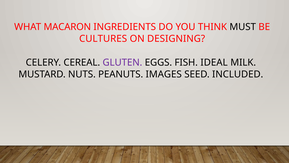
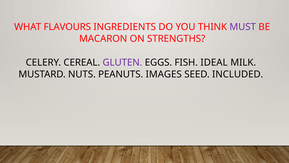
MACARON: MACARON -> FLAVOURS
MUST colour: black -> purple
CULTURES: CULTURES -> MACARON
DESIGNING: DESIGNING -> STRENGTHS
